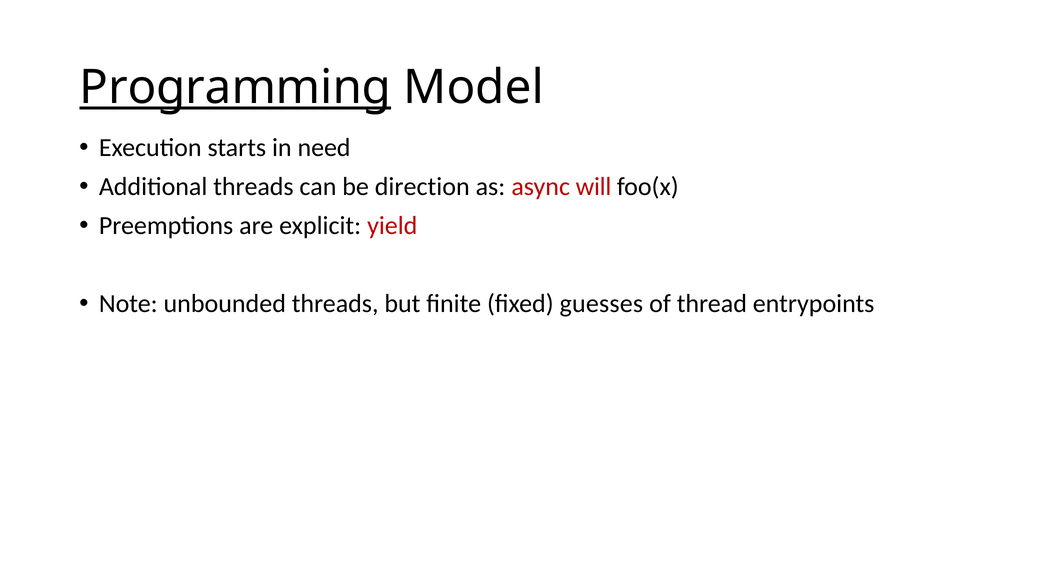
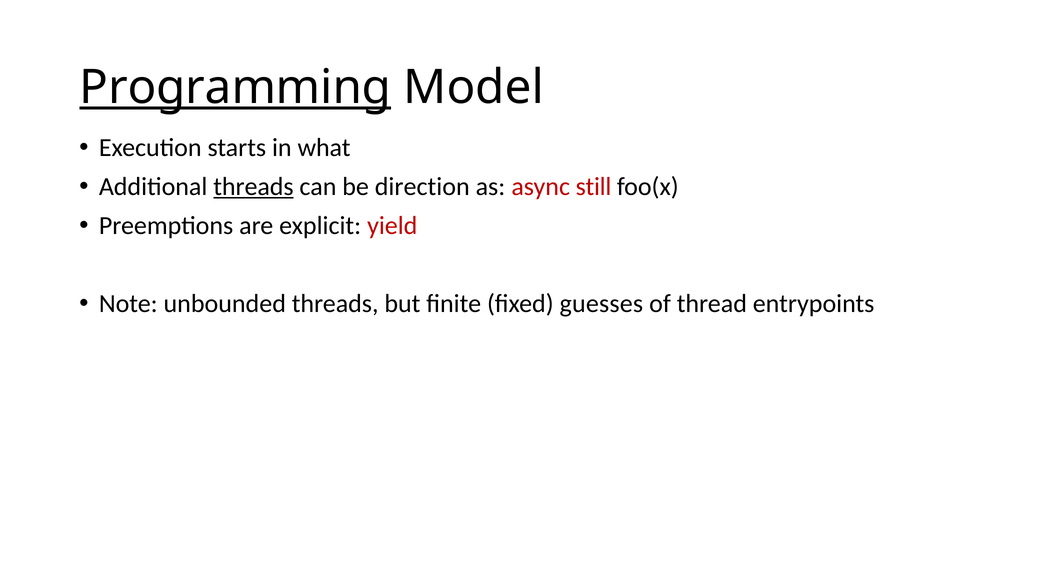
need: need -> what
threads at (253, 187) underline: none -> present
will: will -> still
